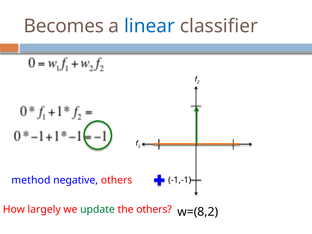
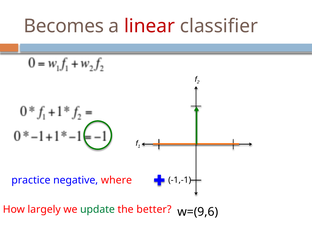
linear colour: blue -> red
method: method -> practice
negative others: others -> where
the others: others -> better
w=(8,2: w=(8,2 -> w=(9,6
